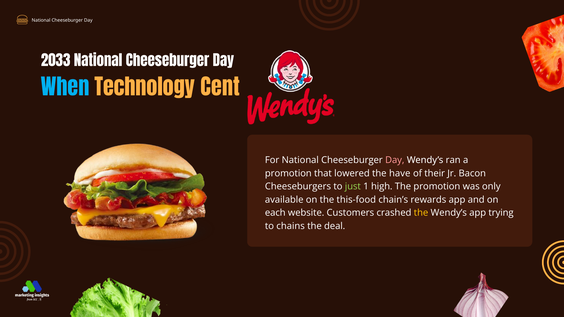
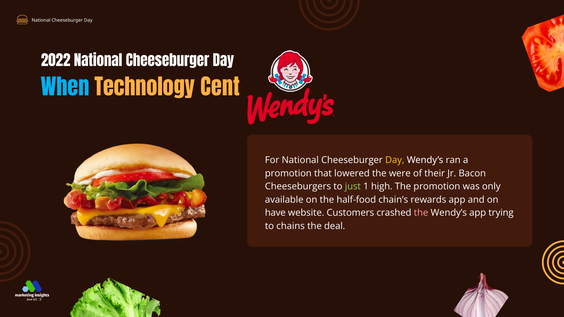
2033: 2033 -> 2022
Day at (395, 160) colour: pink -> yellow
have: have -> were
this-food: this-food -> half-food
each: each -> have
the at (421, 213) colour: yellow -> pink
